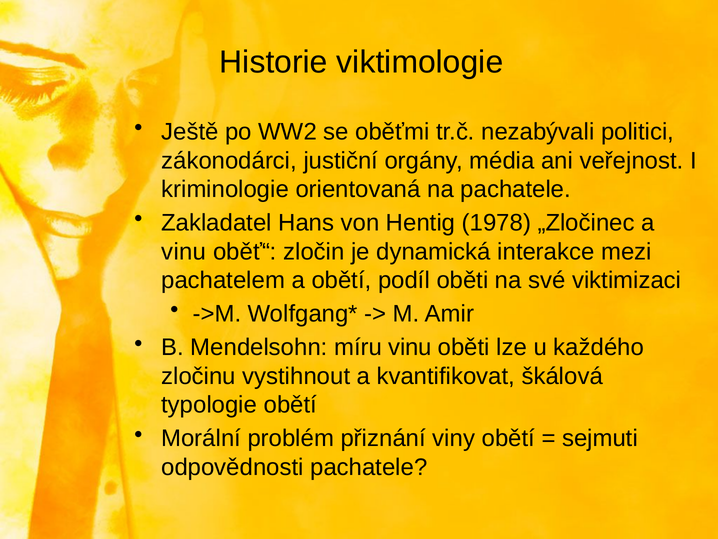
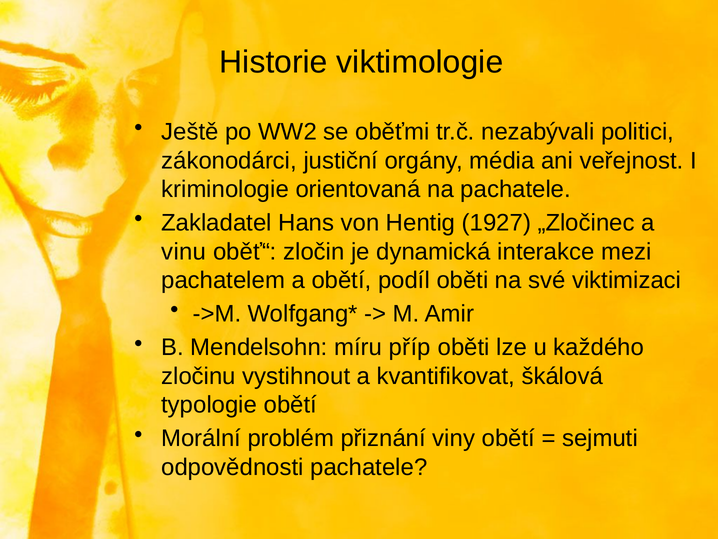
1978: 1978 -> 1927
míru vinu: vinu -> příp
